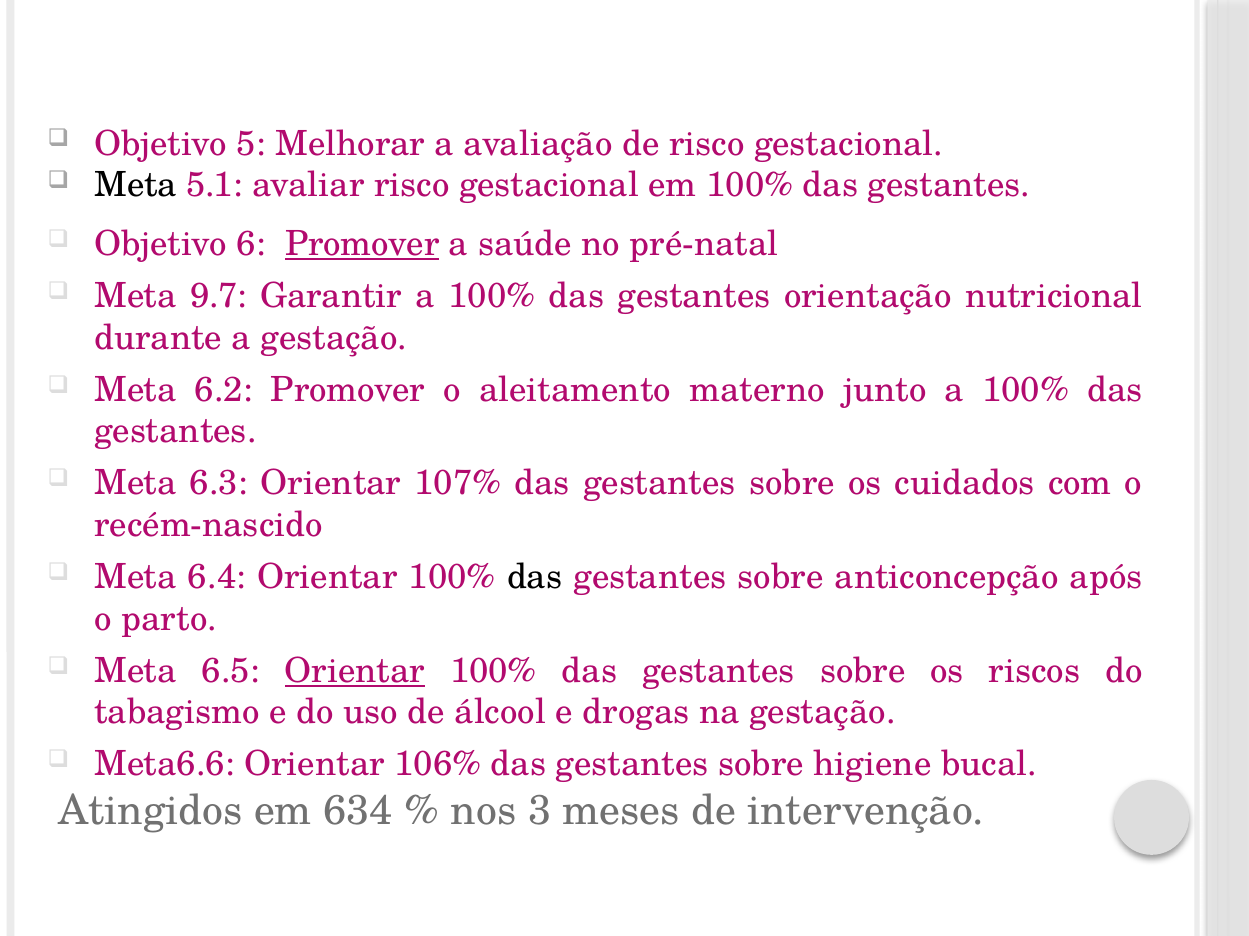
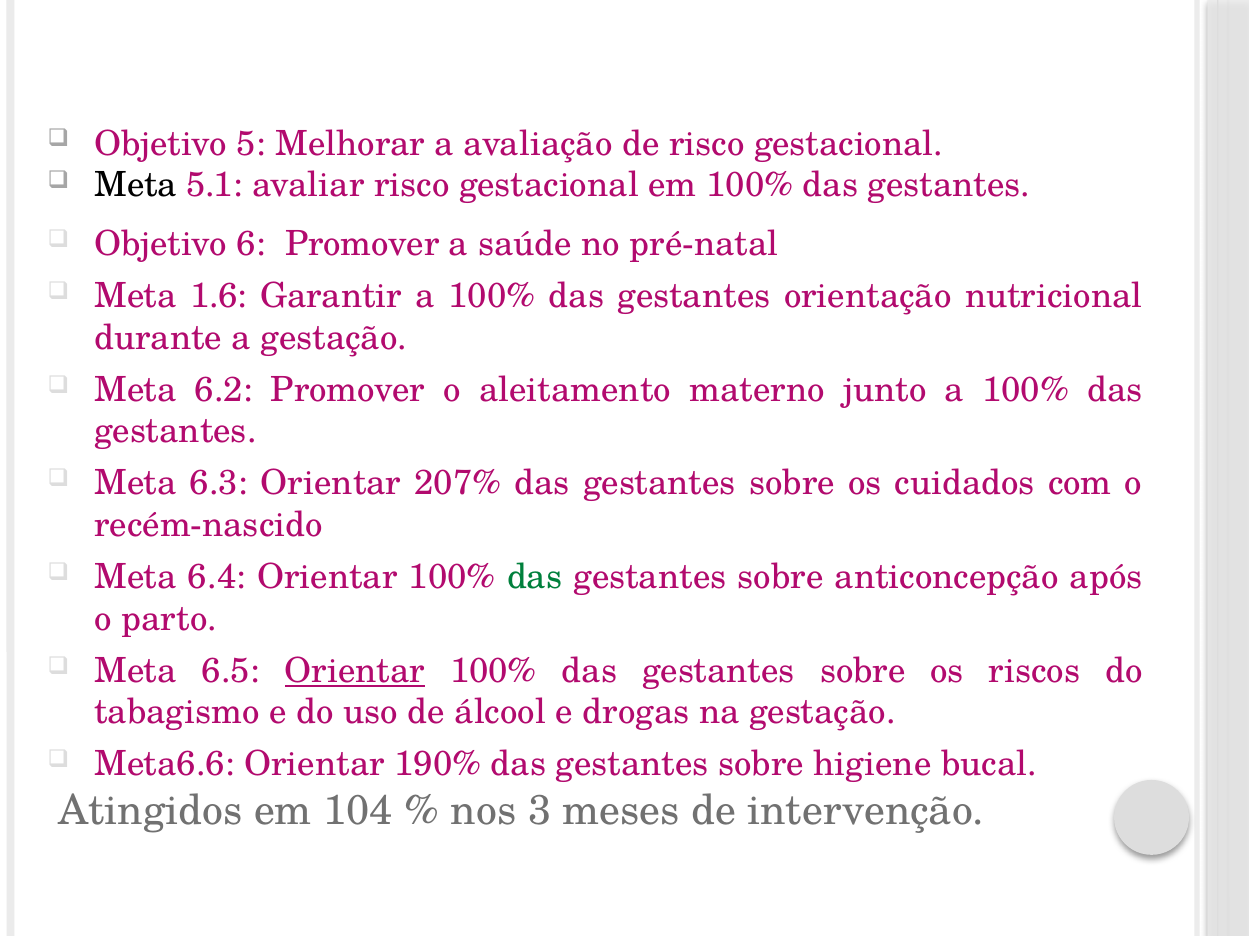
Promover at (362, 244) underline: present -> none
9.7: 9.7 -> 1.6
107%: 107% -> 207%
das at (535, 578) colour: black -> green
106%: 106% -> 190%
634: 634 -> 104
